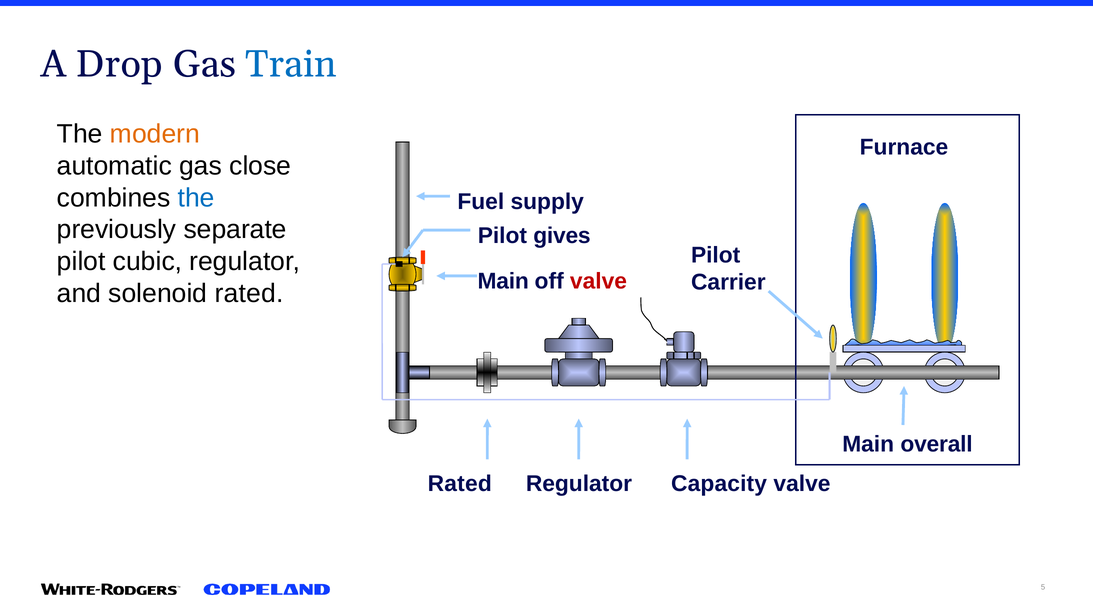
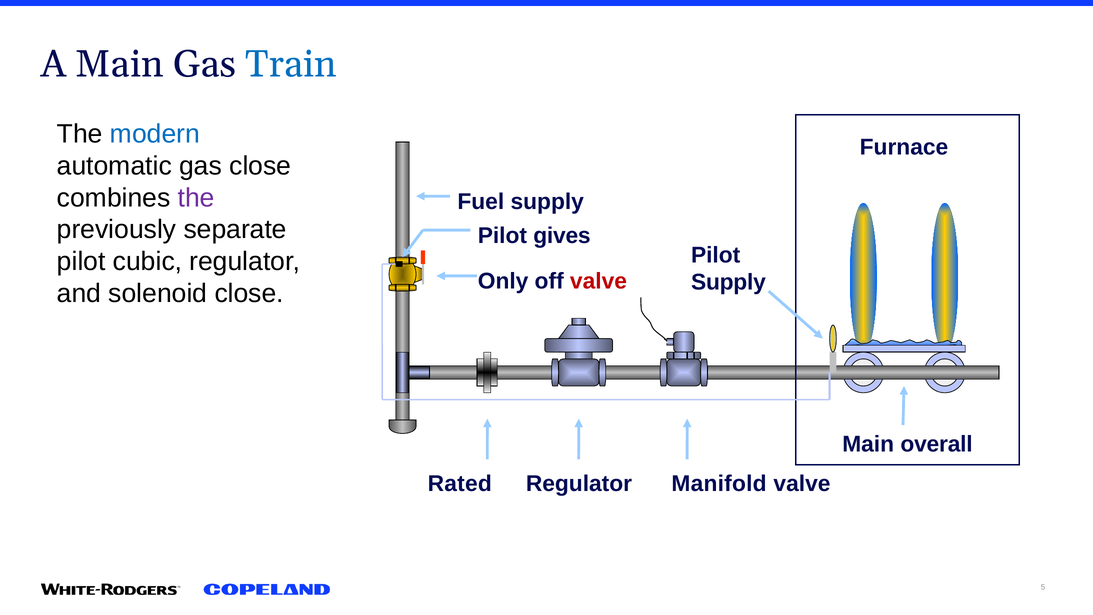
A Drop: Drop -> Main
modern colour: orange -> blue
the at (196, 198) colour: blue -> purple
Main at (503, 281): Main -> Only
Carrier at (728, 282): Carrier -> Supply
solenoid rated: rated -> close
Capacity: Capacity -> Manifold
